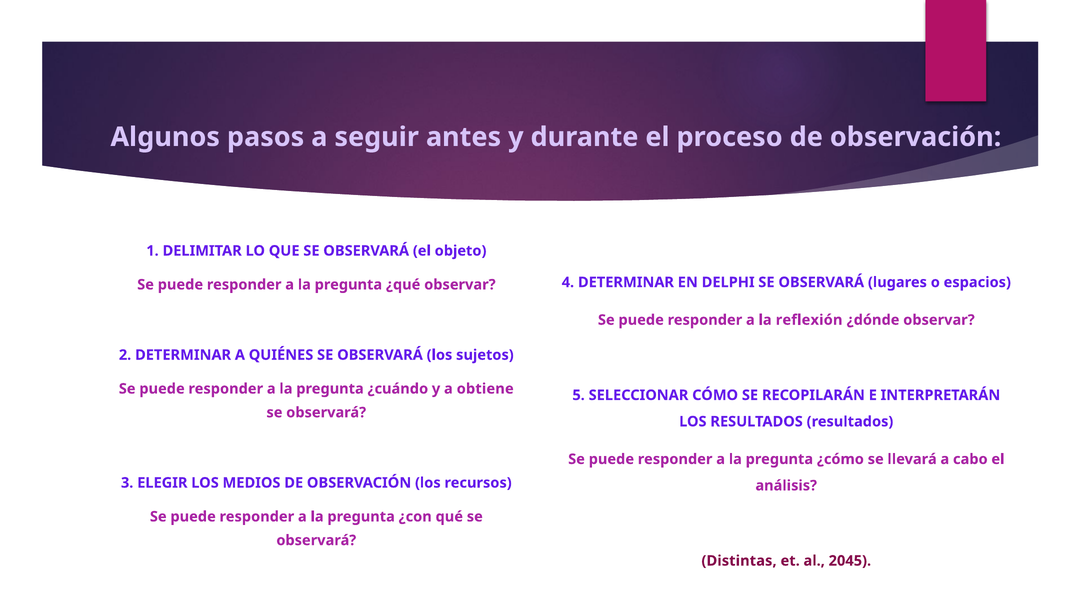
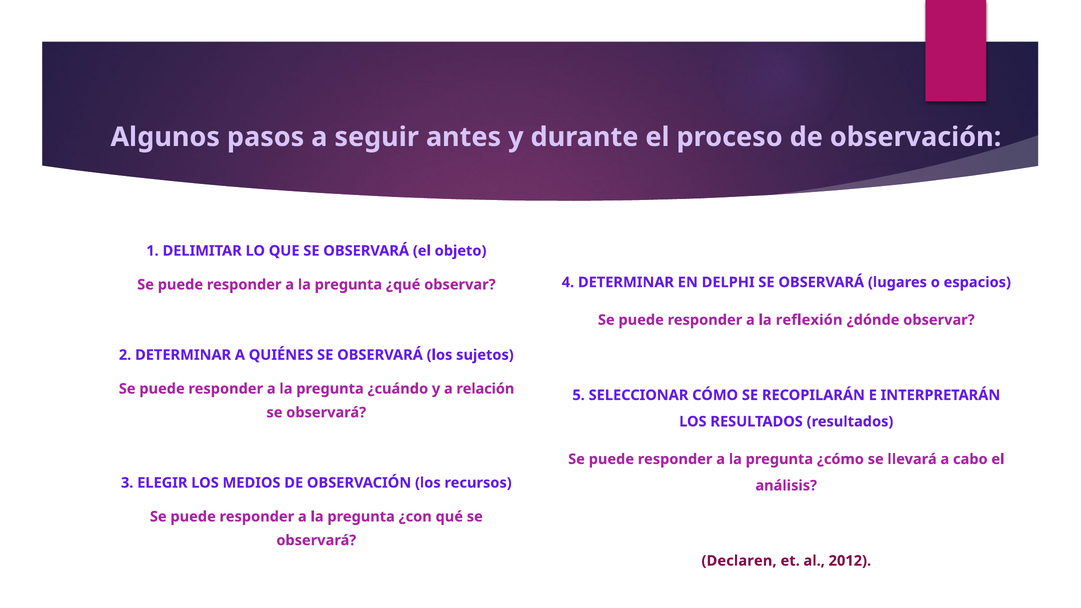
obtiene: obtiene -> relación
Distintas: Distintas -> Declaren
2045: 2045 -> 2012
